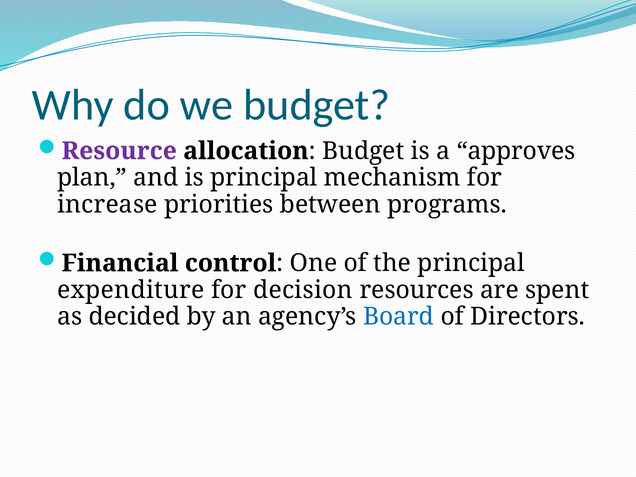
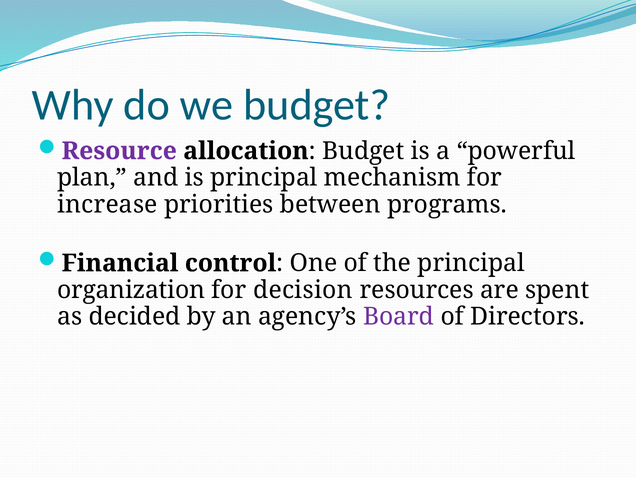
approves: approves -> powerful
expenditure: expenditure -> organization
Board colour: blue -> purple
